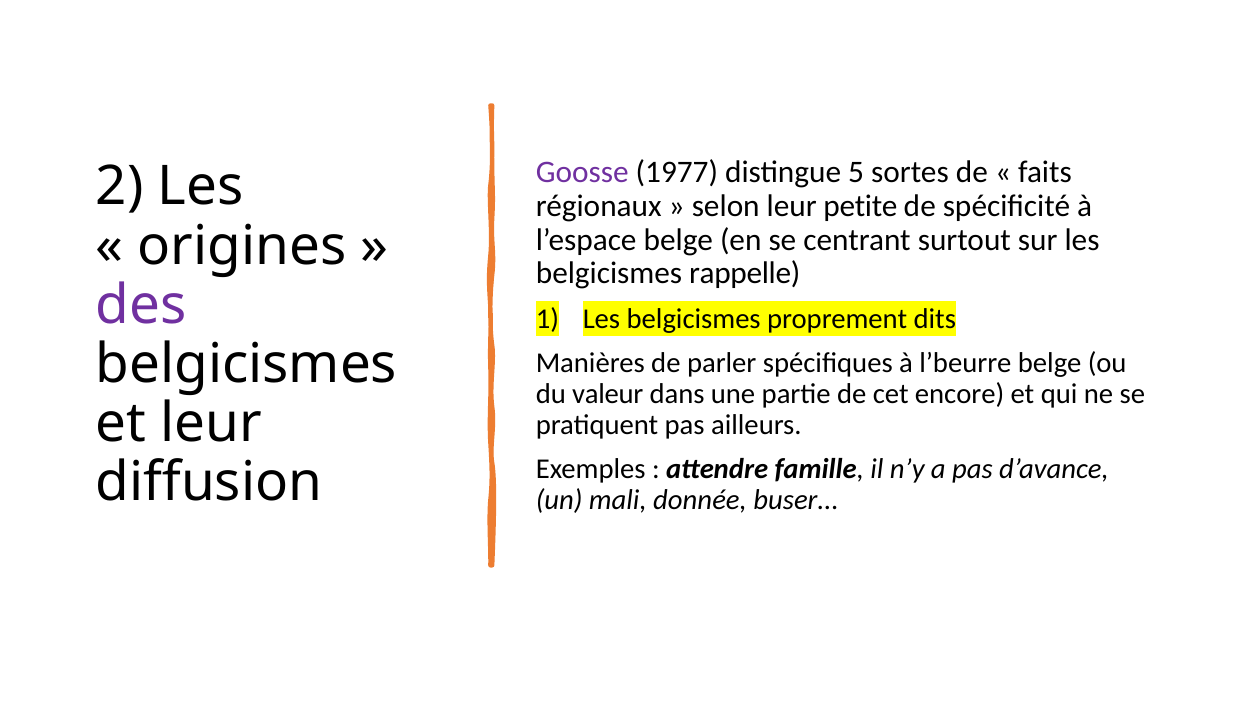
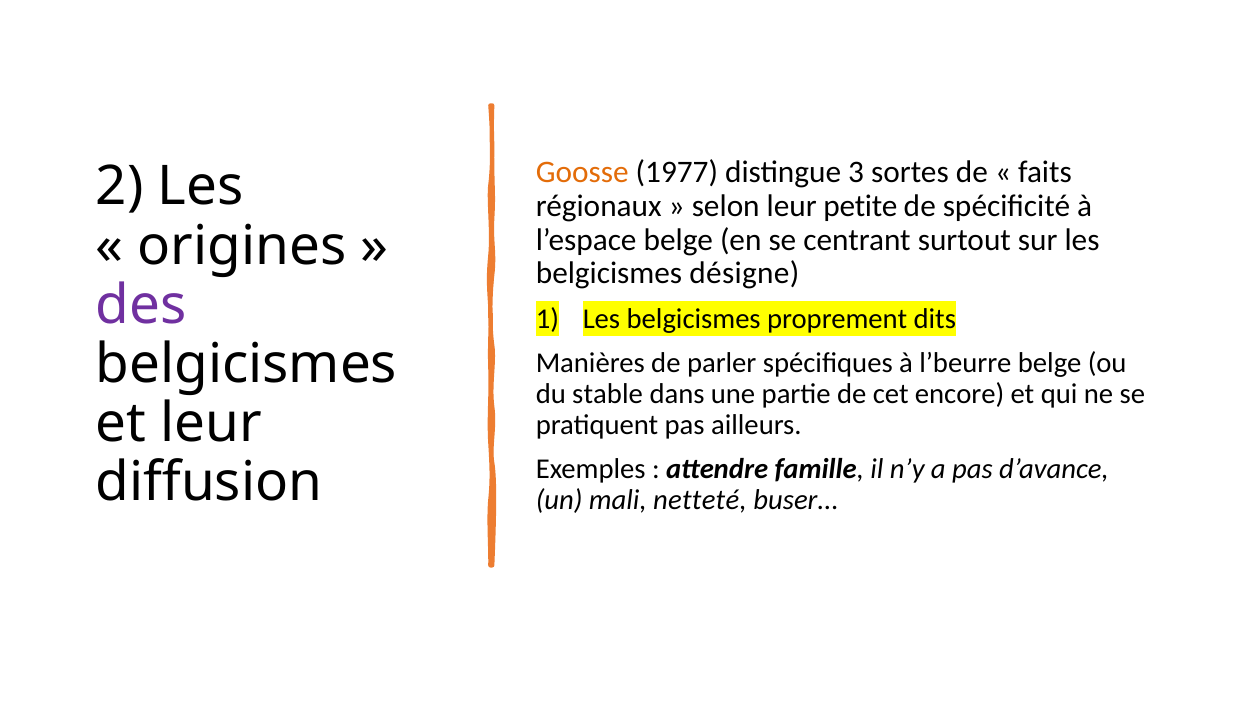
Goosse colour: purple -> orange
5: 5 -> 3
rappelle: rappelle -> désigne
valeur: valeur -> stable
donnée: donnée -> netteté
